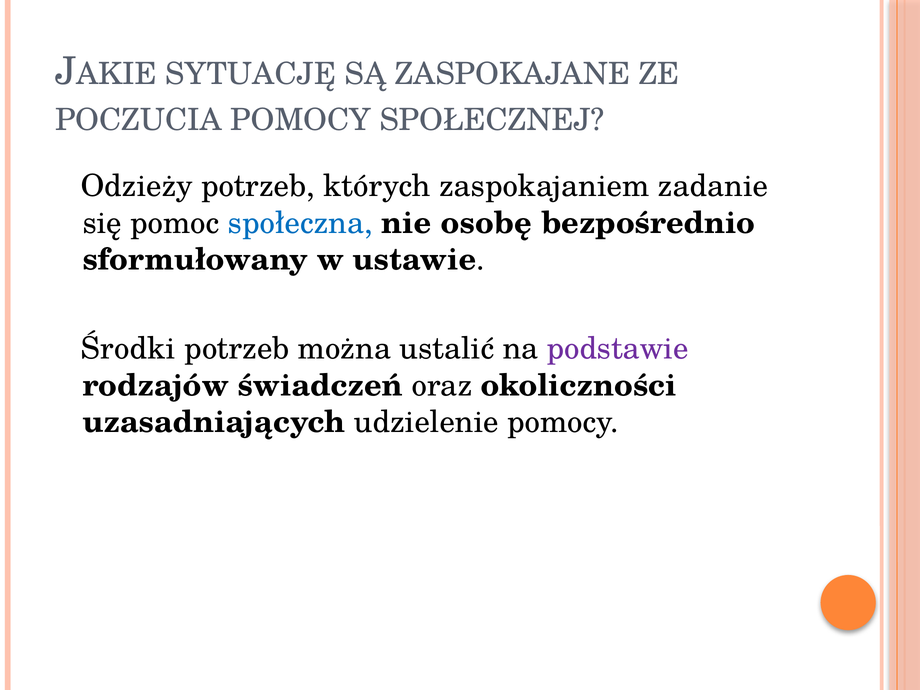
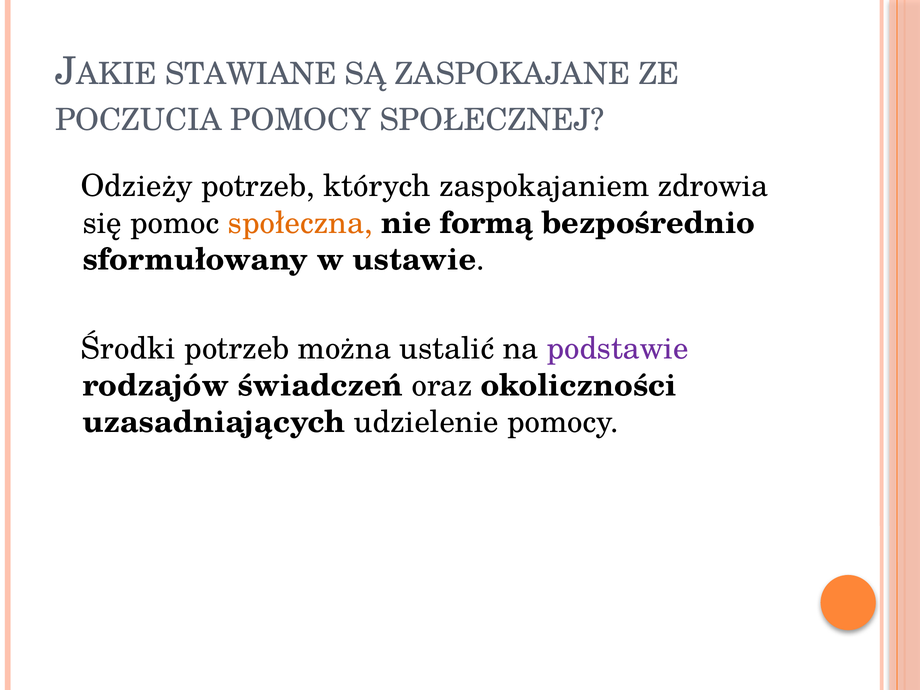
SYTUACJĘ: SYTUACJĘ -> STAWIANE
zadanie: zadanie -> zdrowia
społeczna colour: blue -> orange
osobę: osobę -> formą
